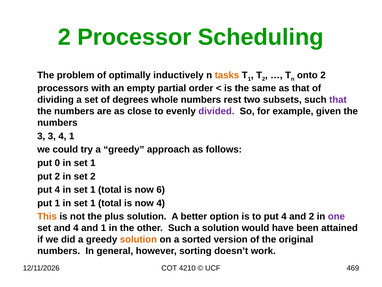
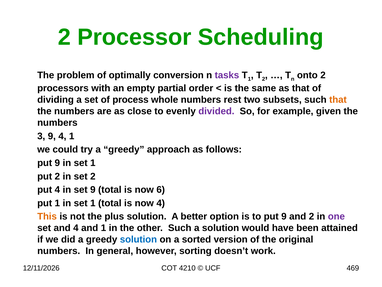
inductively: inductively -> conversion
tasks colour: orange -> purple
degrees: degrees -> process
that at (338, 100) colour: purple -> orange
3 3: 3 -> 9
0 at (57, 163): 0 -> 9
4 in set 1: 1 -> 9
to put 4: 4 -> 9
solution at (138, 239) colour: orange -> blue
